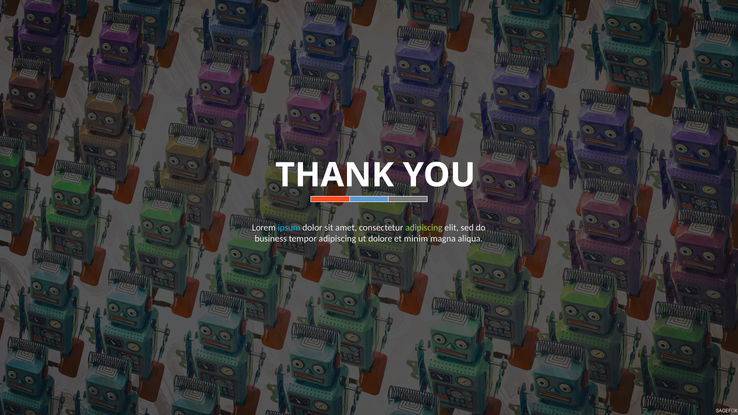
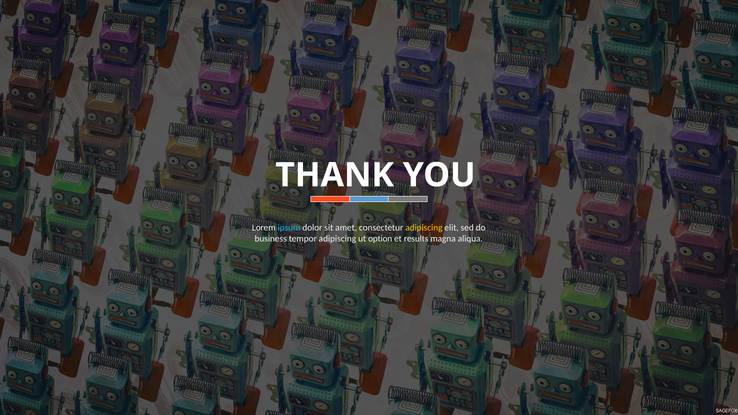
adipiscing at (424, 228) colour: light green -> yellow
dolore: dolore -> option
minim: minim -> results
